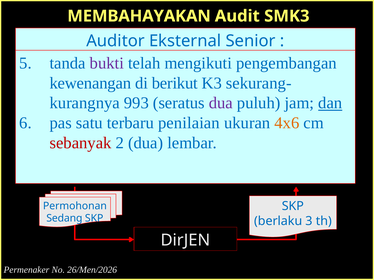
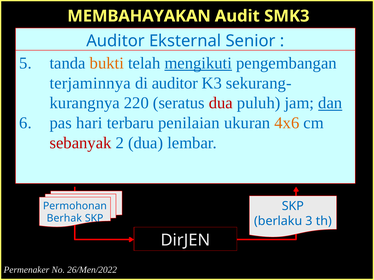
bukti colour: purple -> orange
mengikuti underline: none -> present
kewenangan: kewenangan -> terjaminnya
di berikut: berikut -> auditor
993: 993 -> 220
dua at (221, 103) colour: purple -> red
satu: satu -> hari
Sedang: Sedang -> Berhak
26/Men/2026: 26/Men/2026 -> 26/Men/2022
